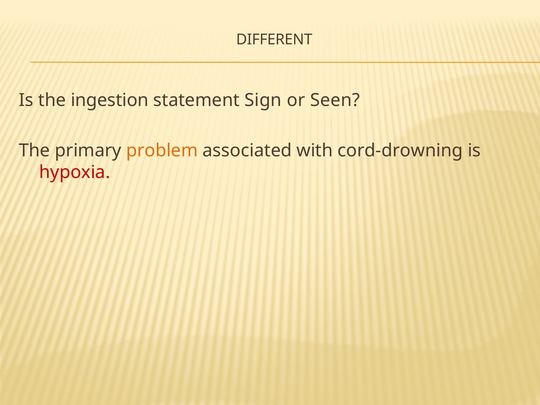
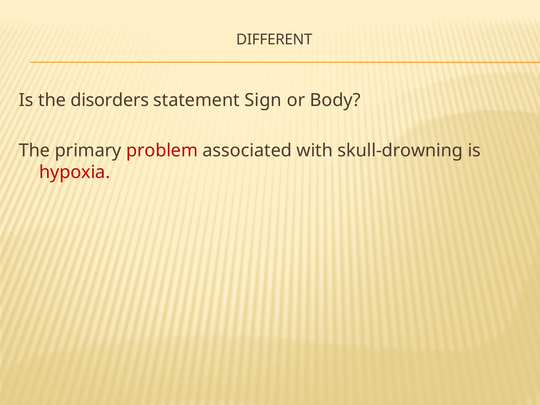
ingestion: ingestion -> disorders
Seen: Seen -> Body
problem colour: orange -> red
cord-drowning: cord-drowning -> skull-drowning
